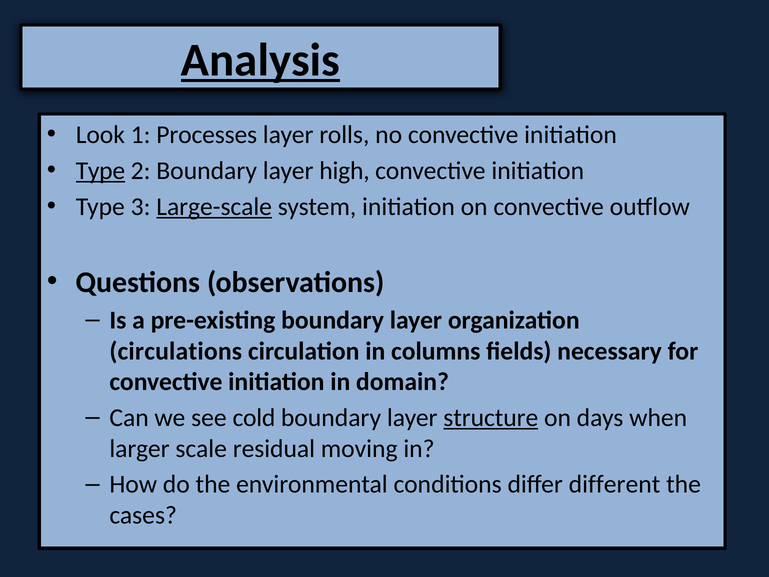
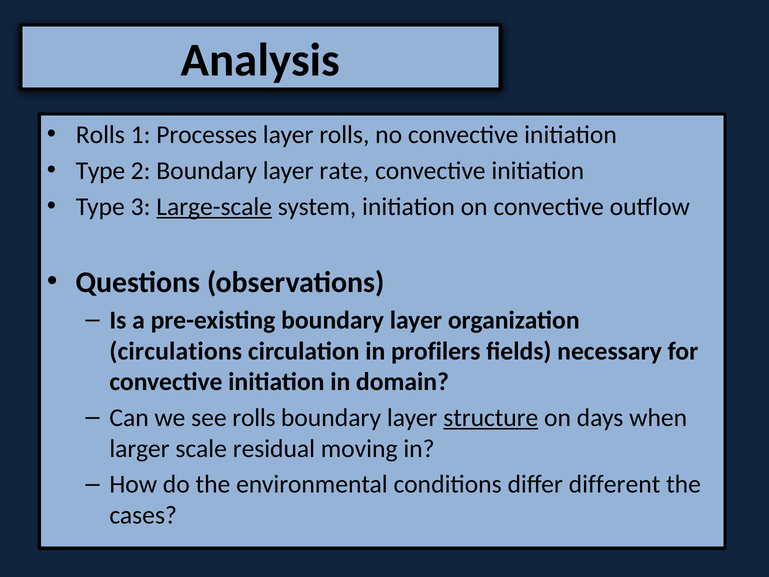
Analysis underline: present -> none
Look at (100, 135): Look -> Rolls
Type at (100, 171) underline: present -> none
high: high -> rate
columns: columns -> profilers
see cold: cold -> rolls
